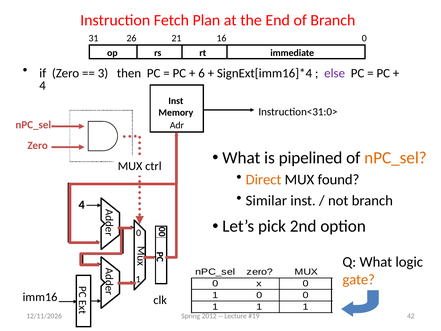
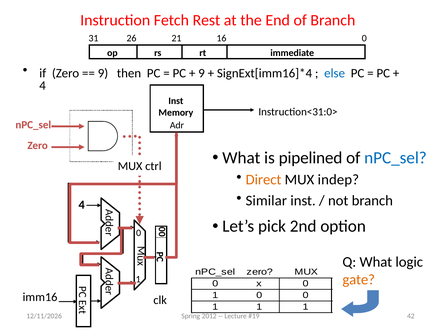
Plan: Plan -> Rest
3 at (103, 73): 3 -> 9
6 at (202, 73): 6 -> 9
else colour: purple -> blue
nPC_sel at (396, 158) colour: orange -> blue
found: found -> indep
